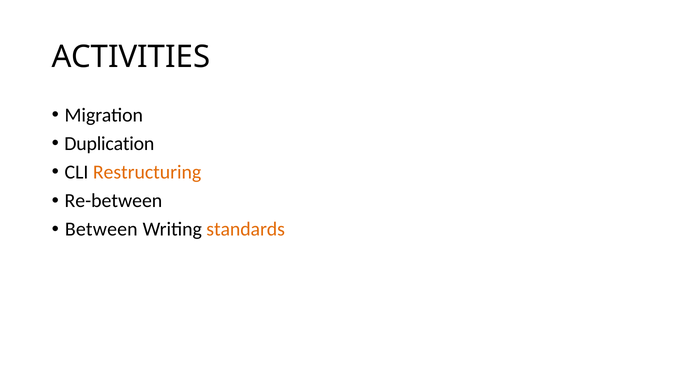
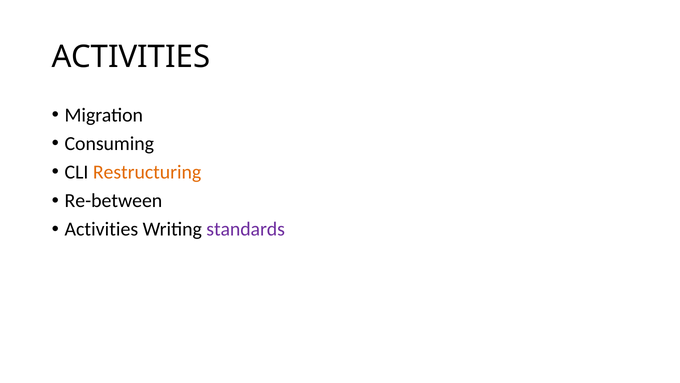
Duplication: Duplication -> Consuming
Between at (101, 229): Between -> Activities
standards colour: orange -> purple
